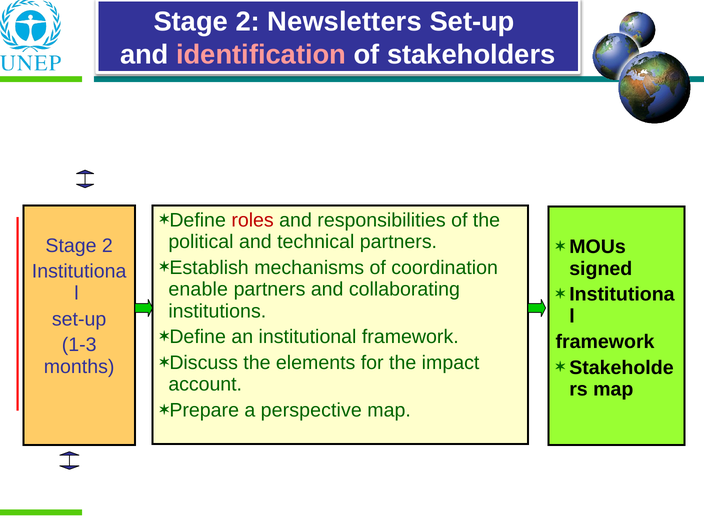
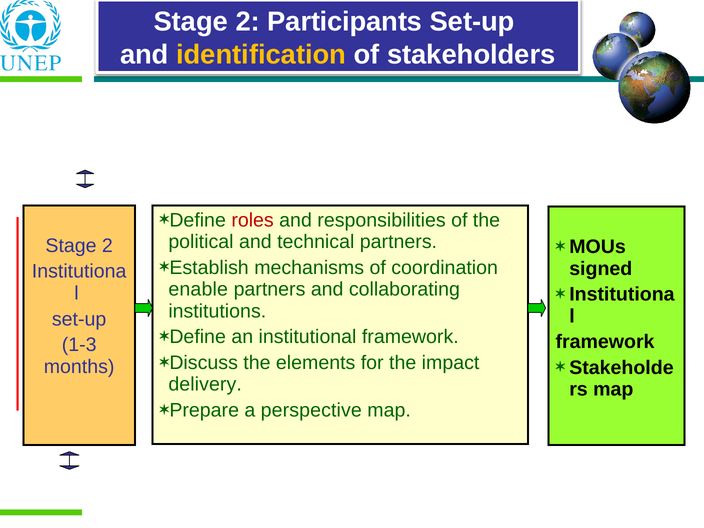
Newsletters: Newsletters -> Participants
identification colour: pink -> yellow
account: account -> delivery
